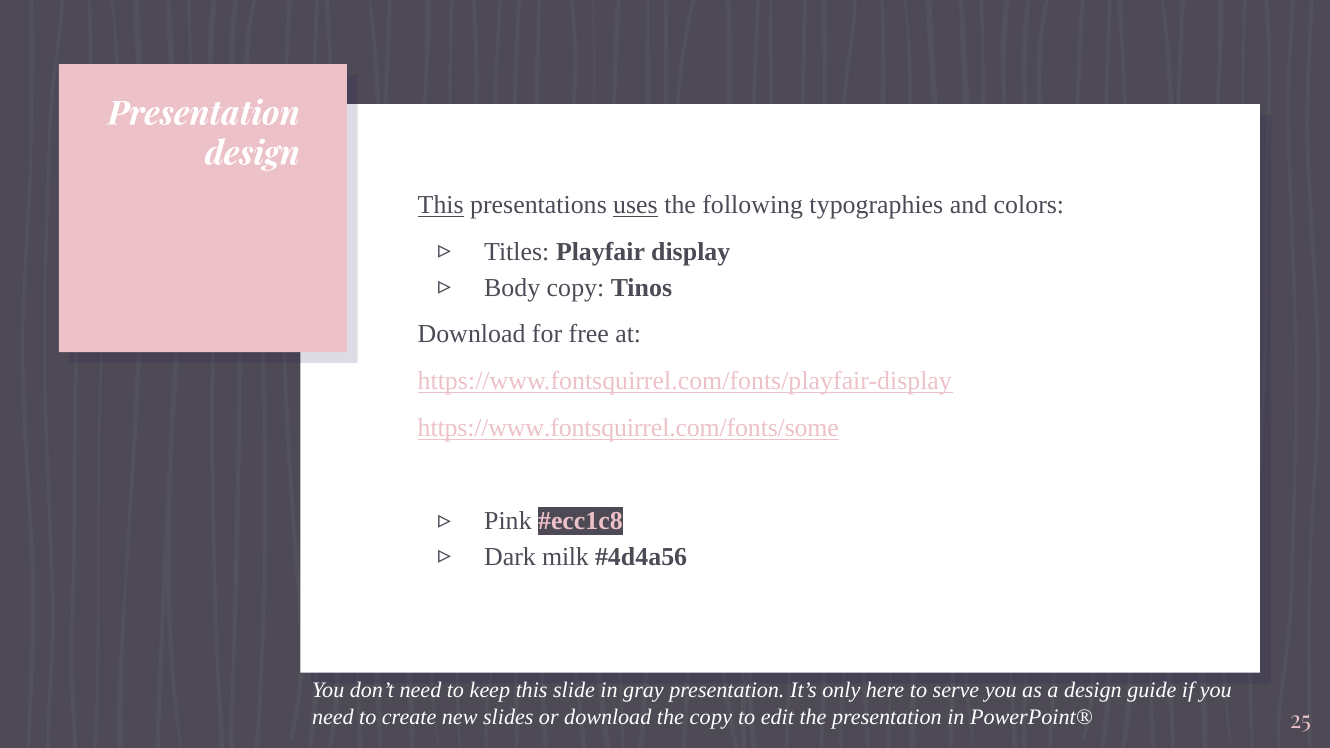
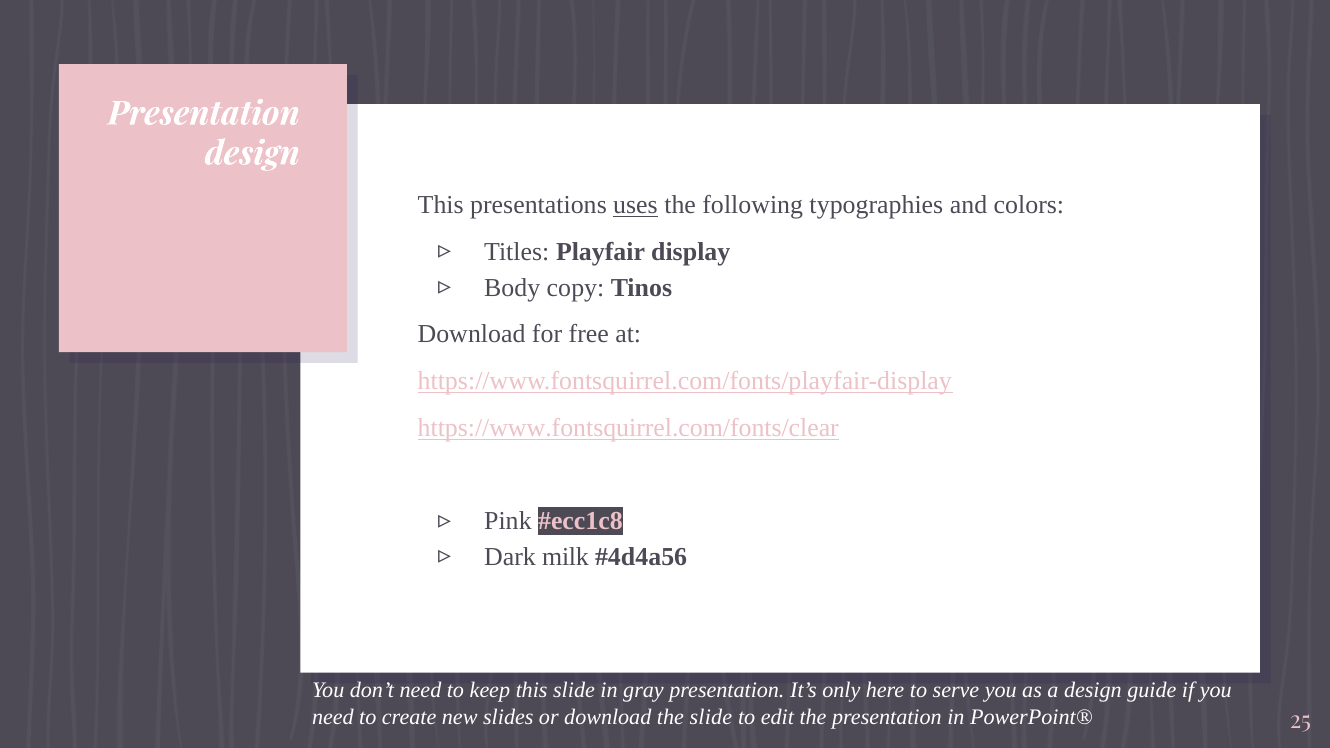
This at (441, 205) underline: present -> none
https://www.fontsquirrel.com/fonts/some: https://www.fontsquirrel.com/fonts/some -> https://www.fontsquirrel.com/fonts/clear
the copy: copy -> slide
